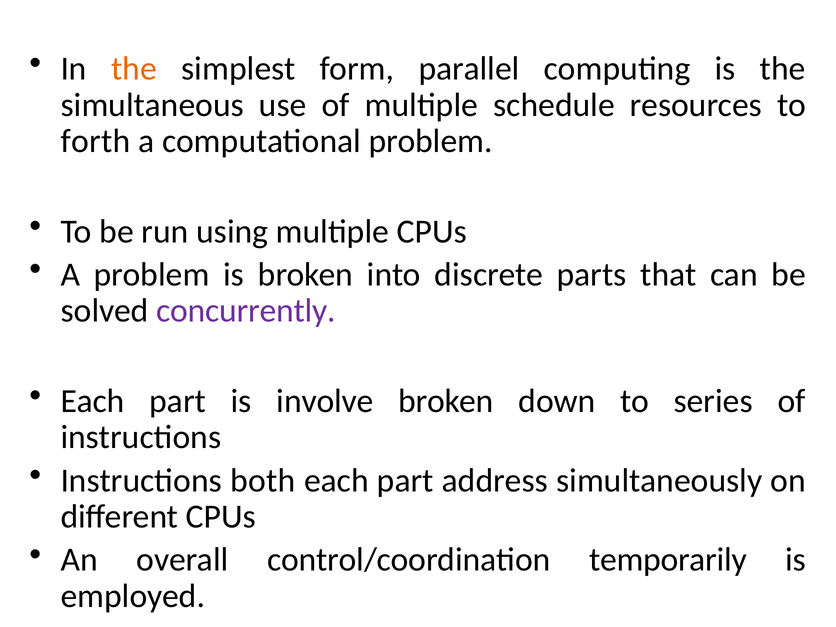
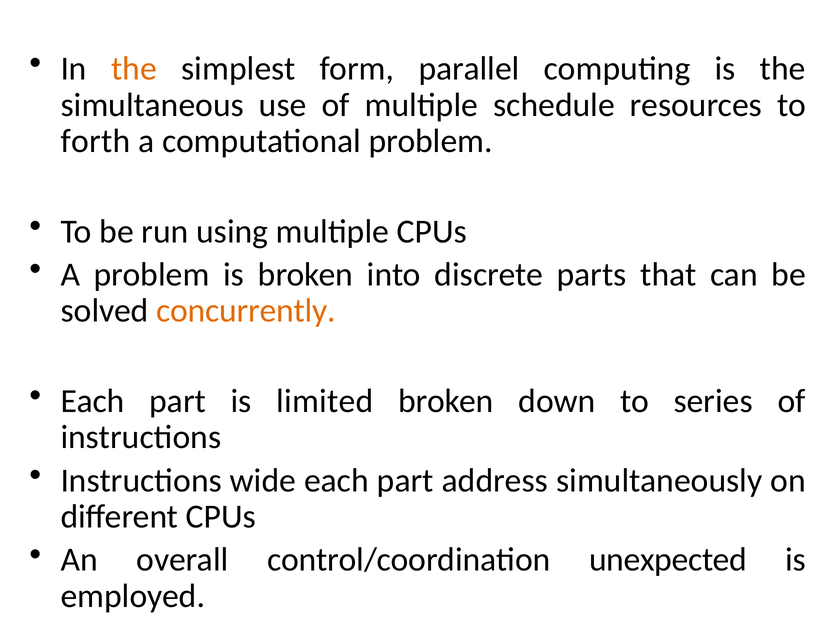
concurrently colour: purple -> orange
involve: involve -> limited
both: both -> wide
temporarily: temporarily -> unexpected
